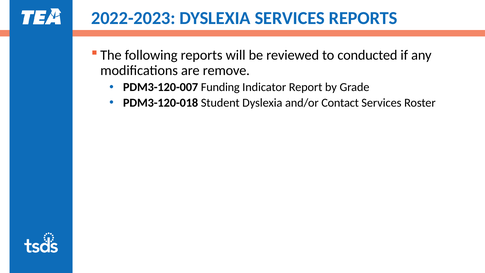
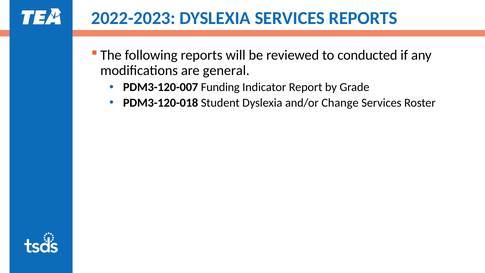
remove: remove -> general
Contact: Contact -> Change
